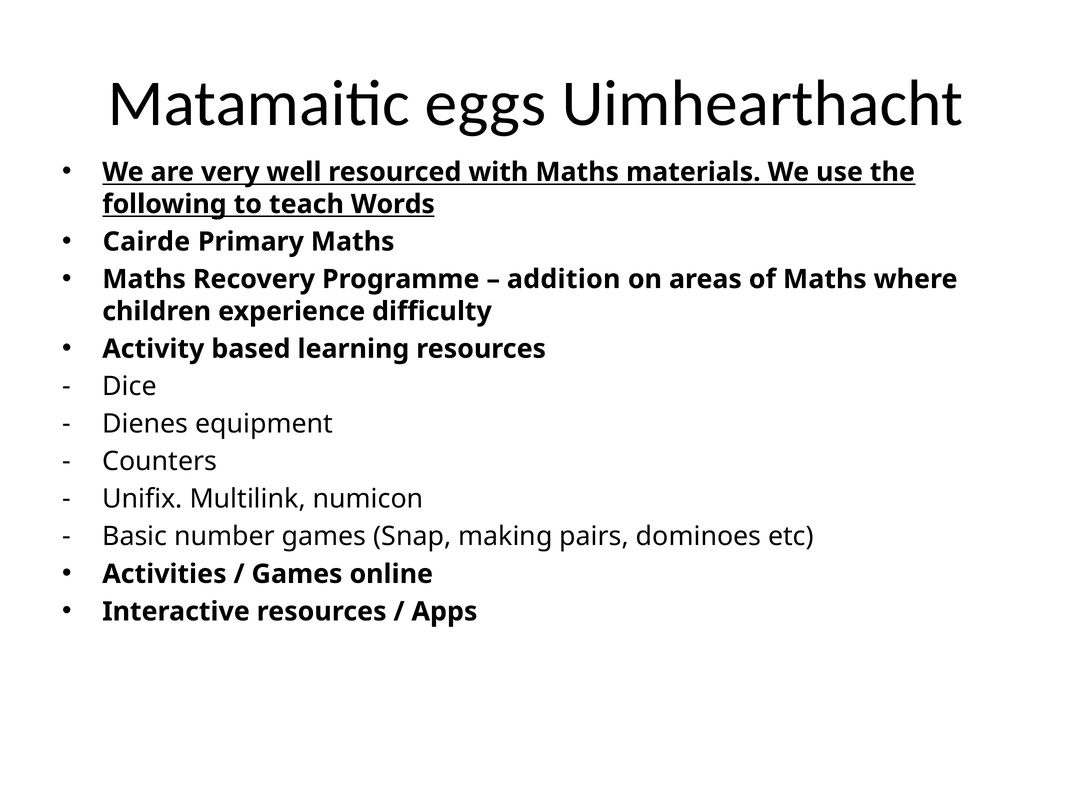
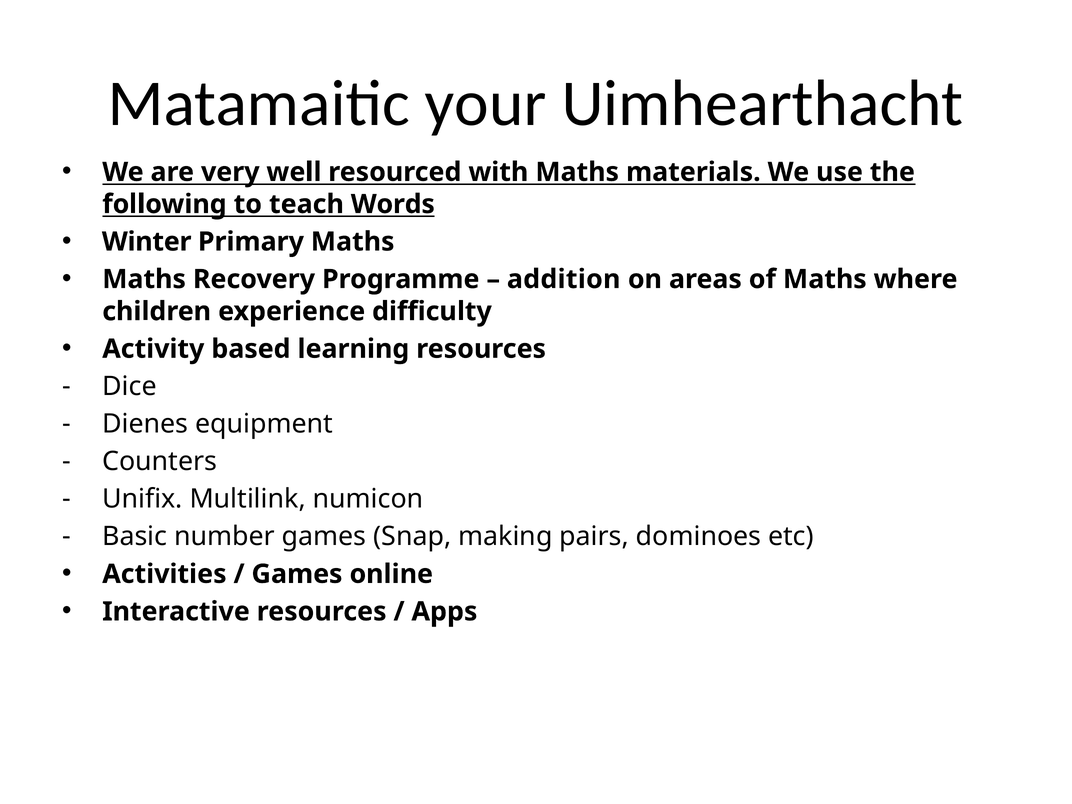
eggs: eggs -> your
Cairde: Cairde -> Winter
